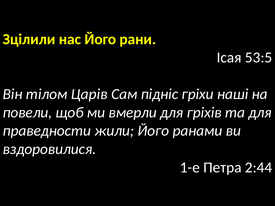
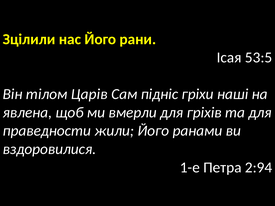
повели: повели -> явлена
2:44: 2:44 -> 2:94
